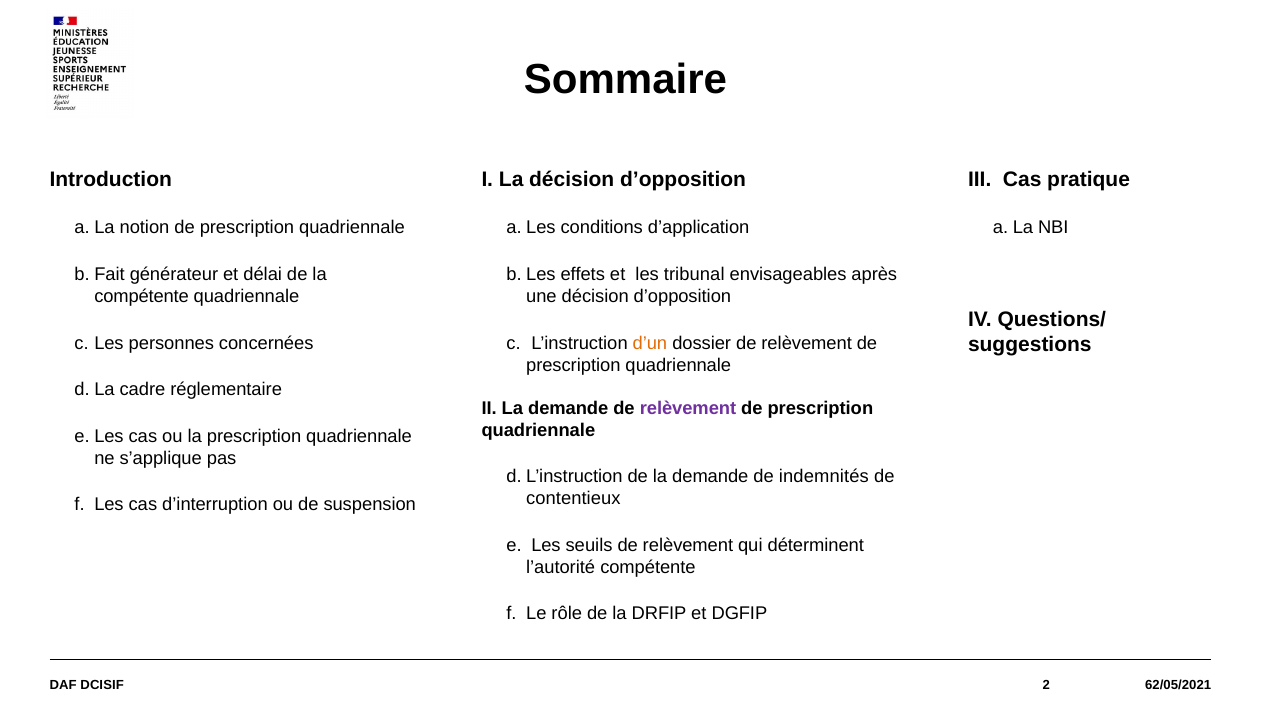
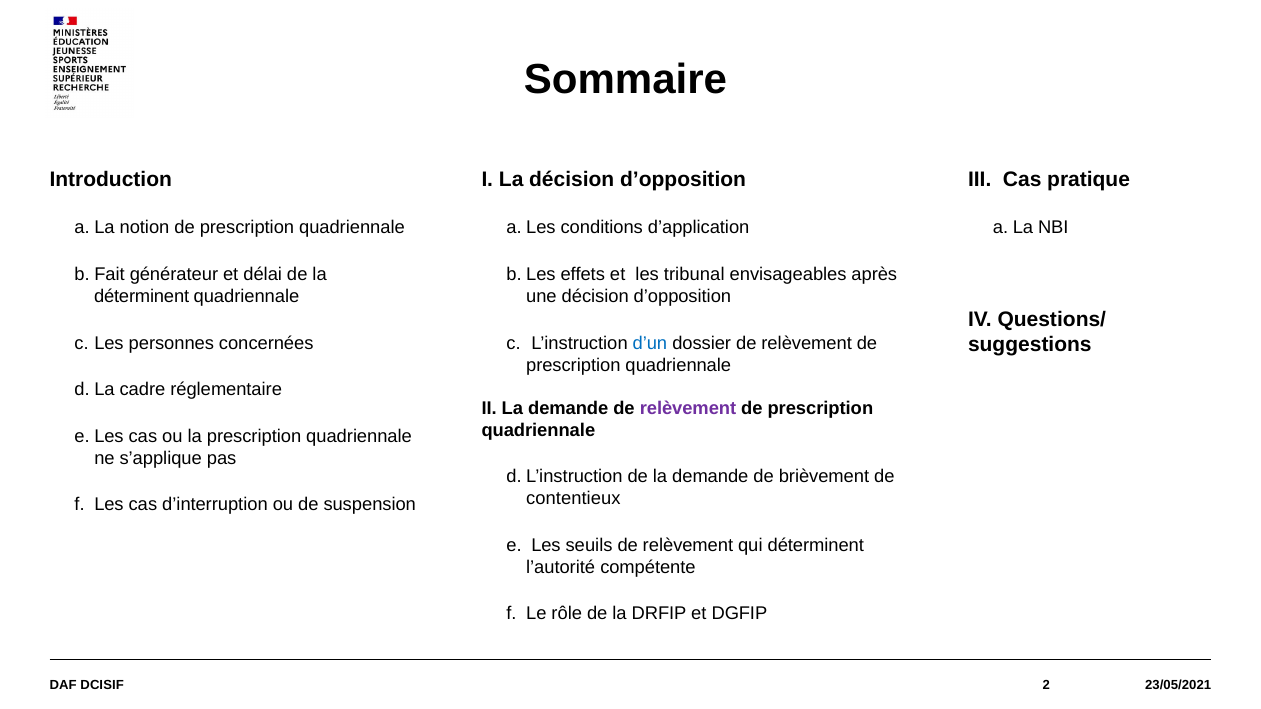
compétente at (142, 297): compétente -> déterminent
d’un colour: orange -> blue
indemnités: indemnités -> brièvement
62/05/2021: 62/05/2021 -> 23/05/2021
